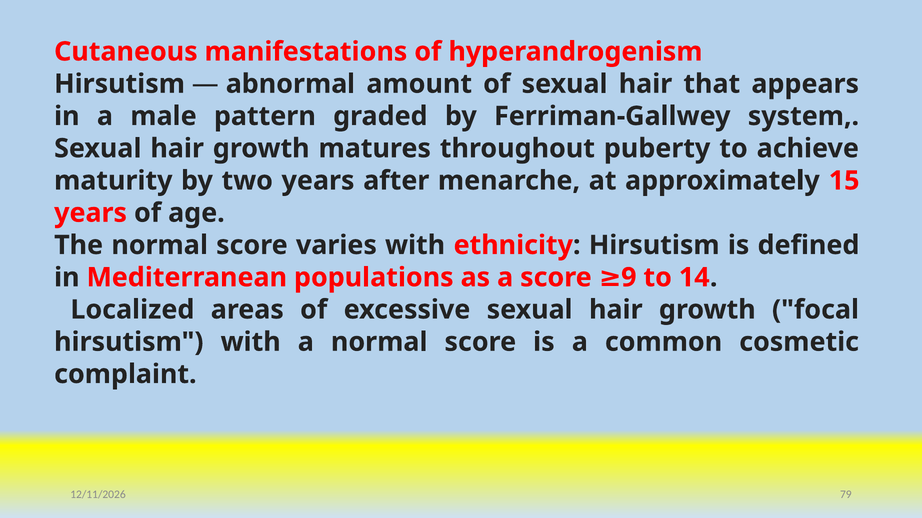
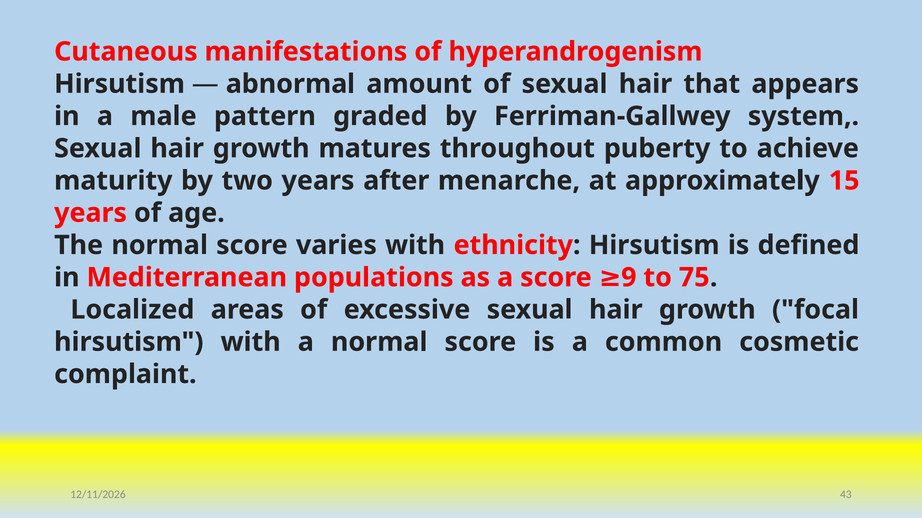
14: 14 -> 75
79: 79 -> 43
